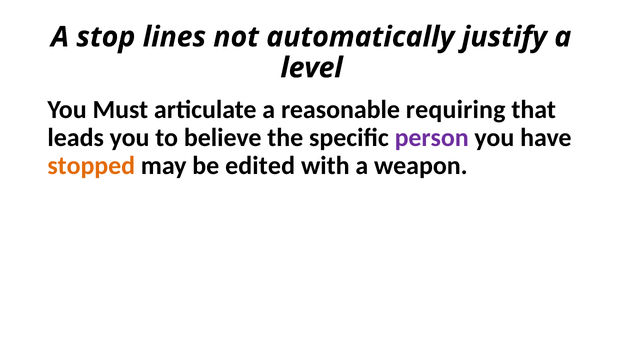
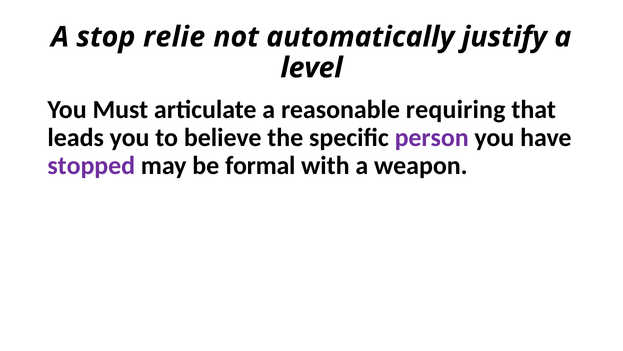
lines: lines -> relie
stopped colour: orange -> purple
edited: edited -> formal
